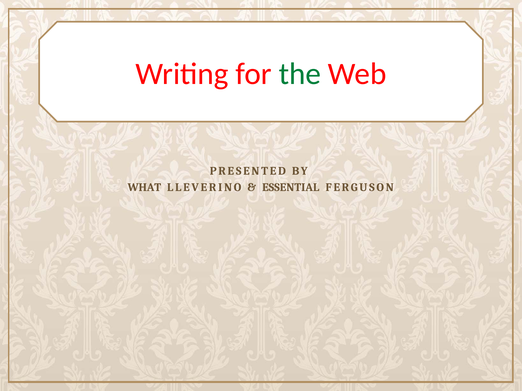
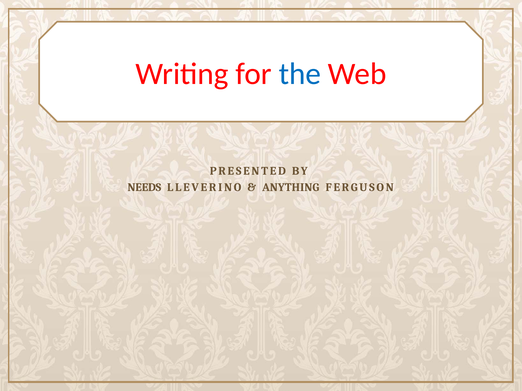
the colour: green -> blue
WHAT: WHAT -> NEEDS
ESSENTIAL: ESSENTIAL -> ANYTHING
